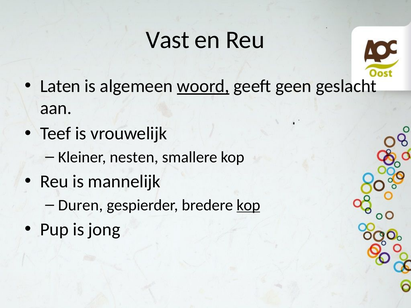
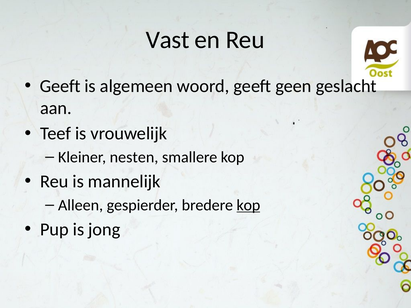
Laten at (60, 86): Laten -> Geeft
woord underline: present -> none
Duren: Duren -> Alleen
